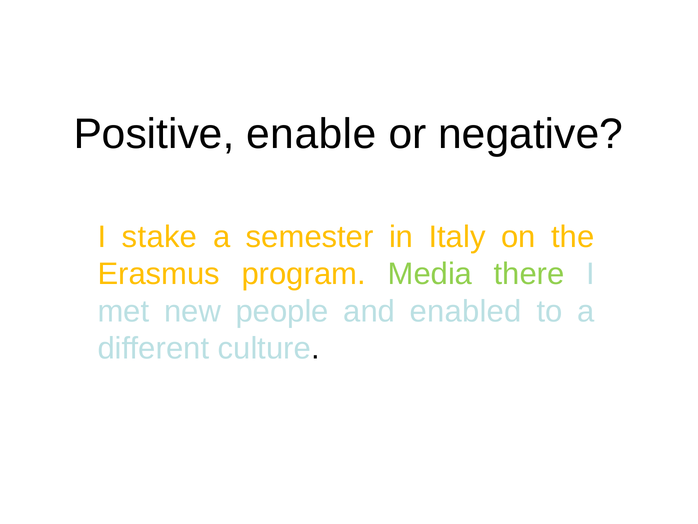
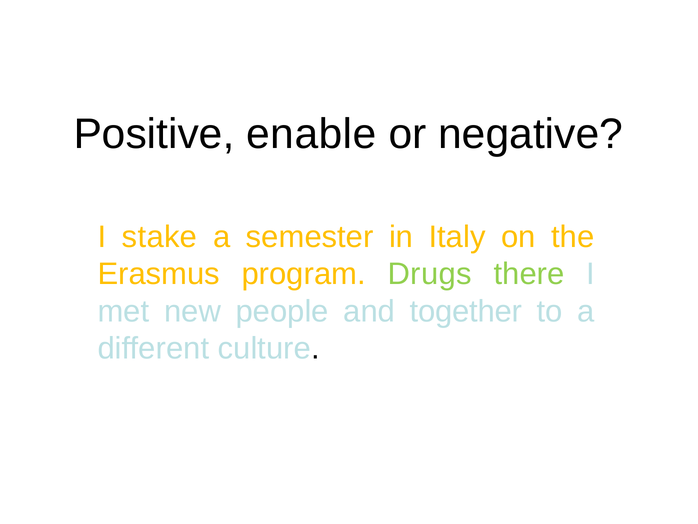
Media: Media -> Drugs
enabled: enabled -> together
